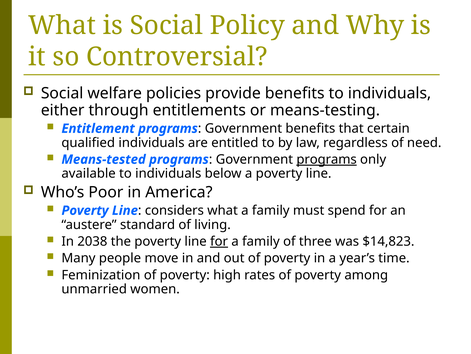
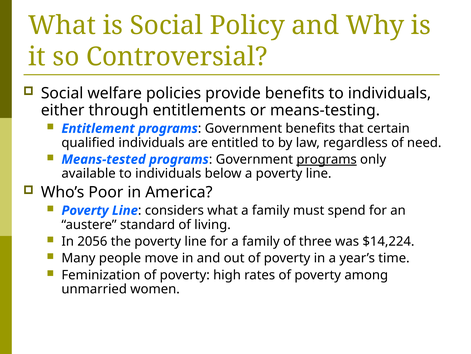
2038: 2038 -> 2056
for at (219, 241) underline: present -> none
$14,823: $14,823 -> $14,224
